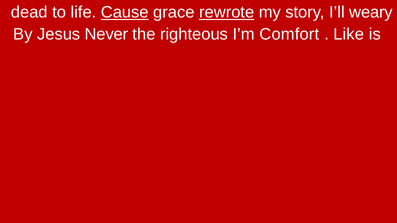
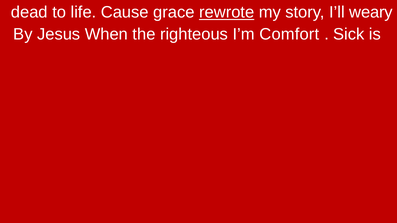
Cause underline: present -> none
Never: Never -> When
Like: Like -> Sick
